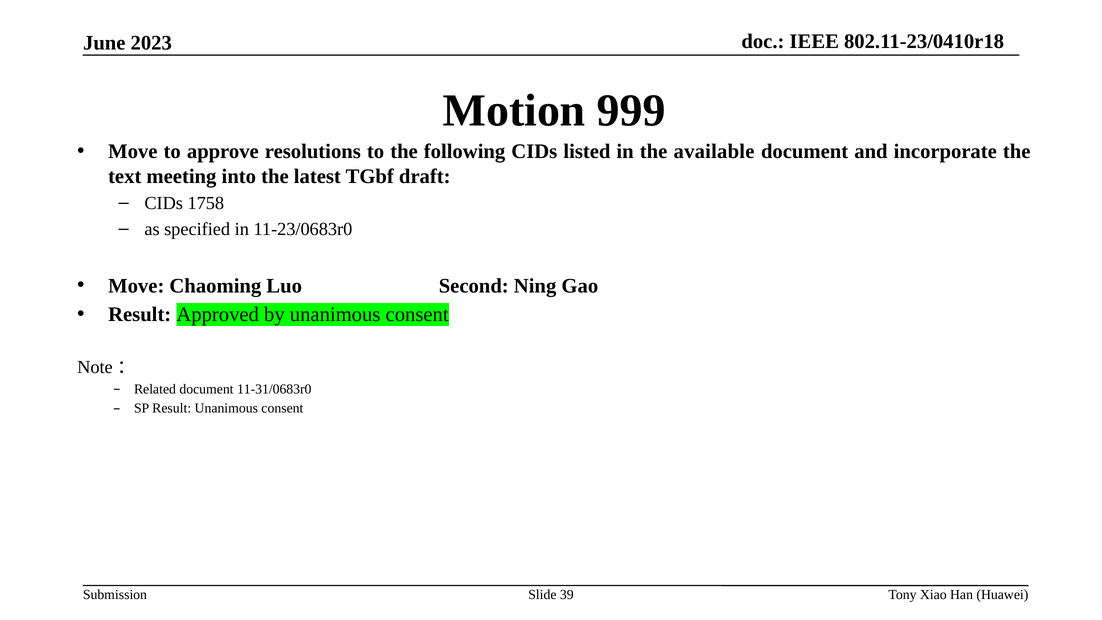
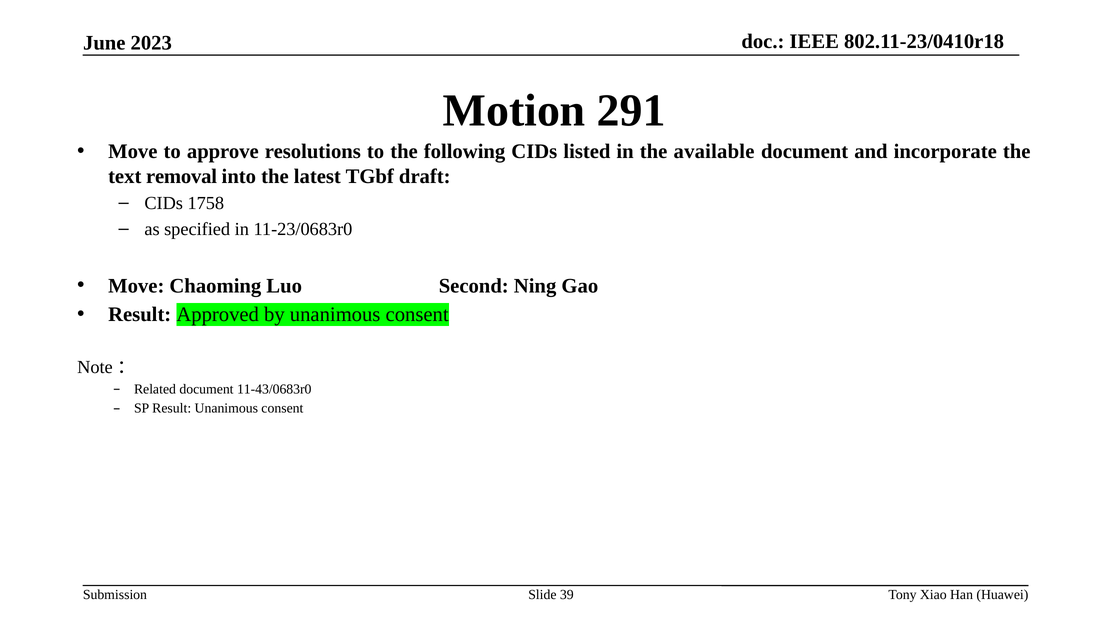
999: 999 -> 291
meeting: meeting -> removal
11-31/0683r0: 11-31/0683r0 -> 11-43/0683r0
